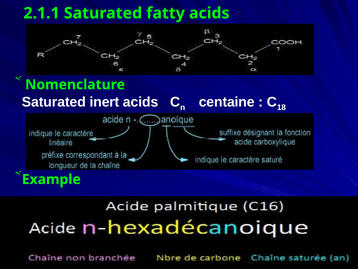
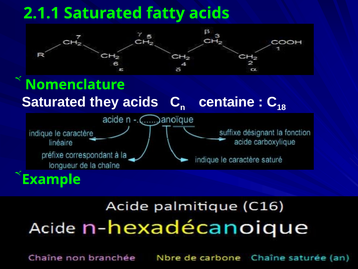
inert: inert -> they
